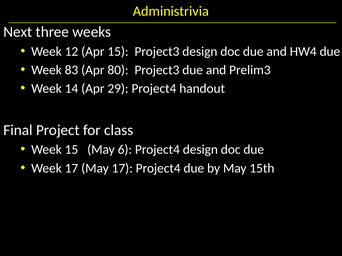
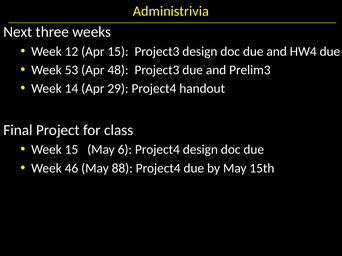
83: 83 -> 53
80: 80 -> 48
Week 17: 17 -> 46
May 17: 17 -> 88
